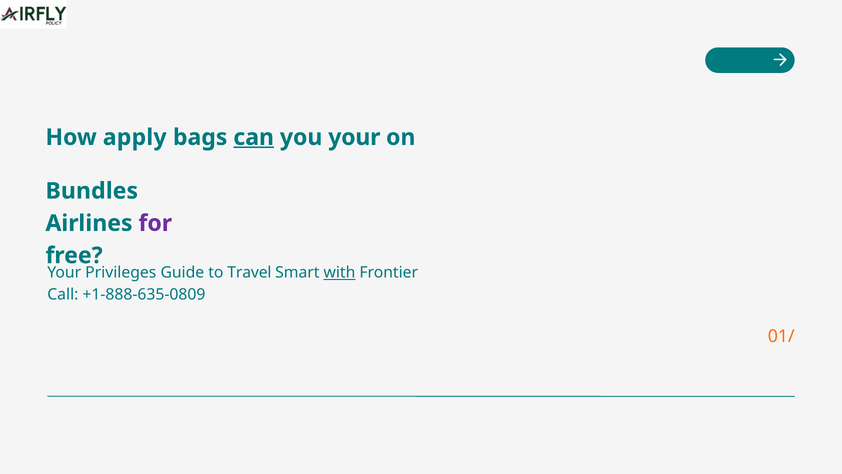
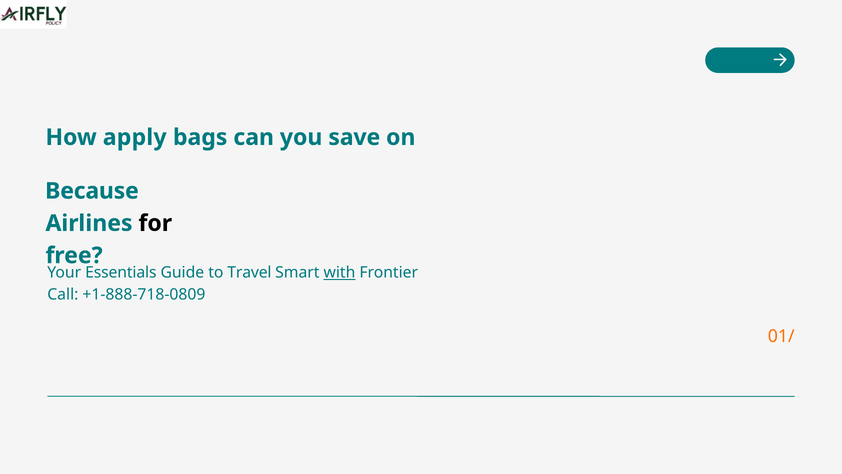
can underline: present -> none
you your: your -> save
Bundles: Bundles -> Because
for colour: purple -> black
Privileges: Privileges -> Essentials
+1-888-635-0809: +1-888-635-0809 -> +1-888-718-0809
